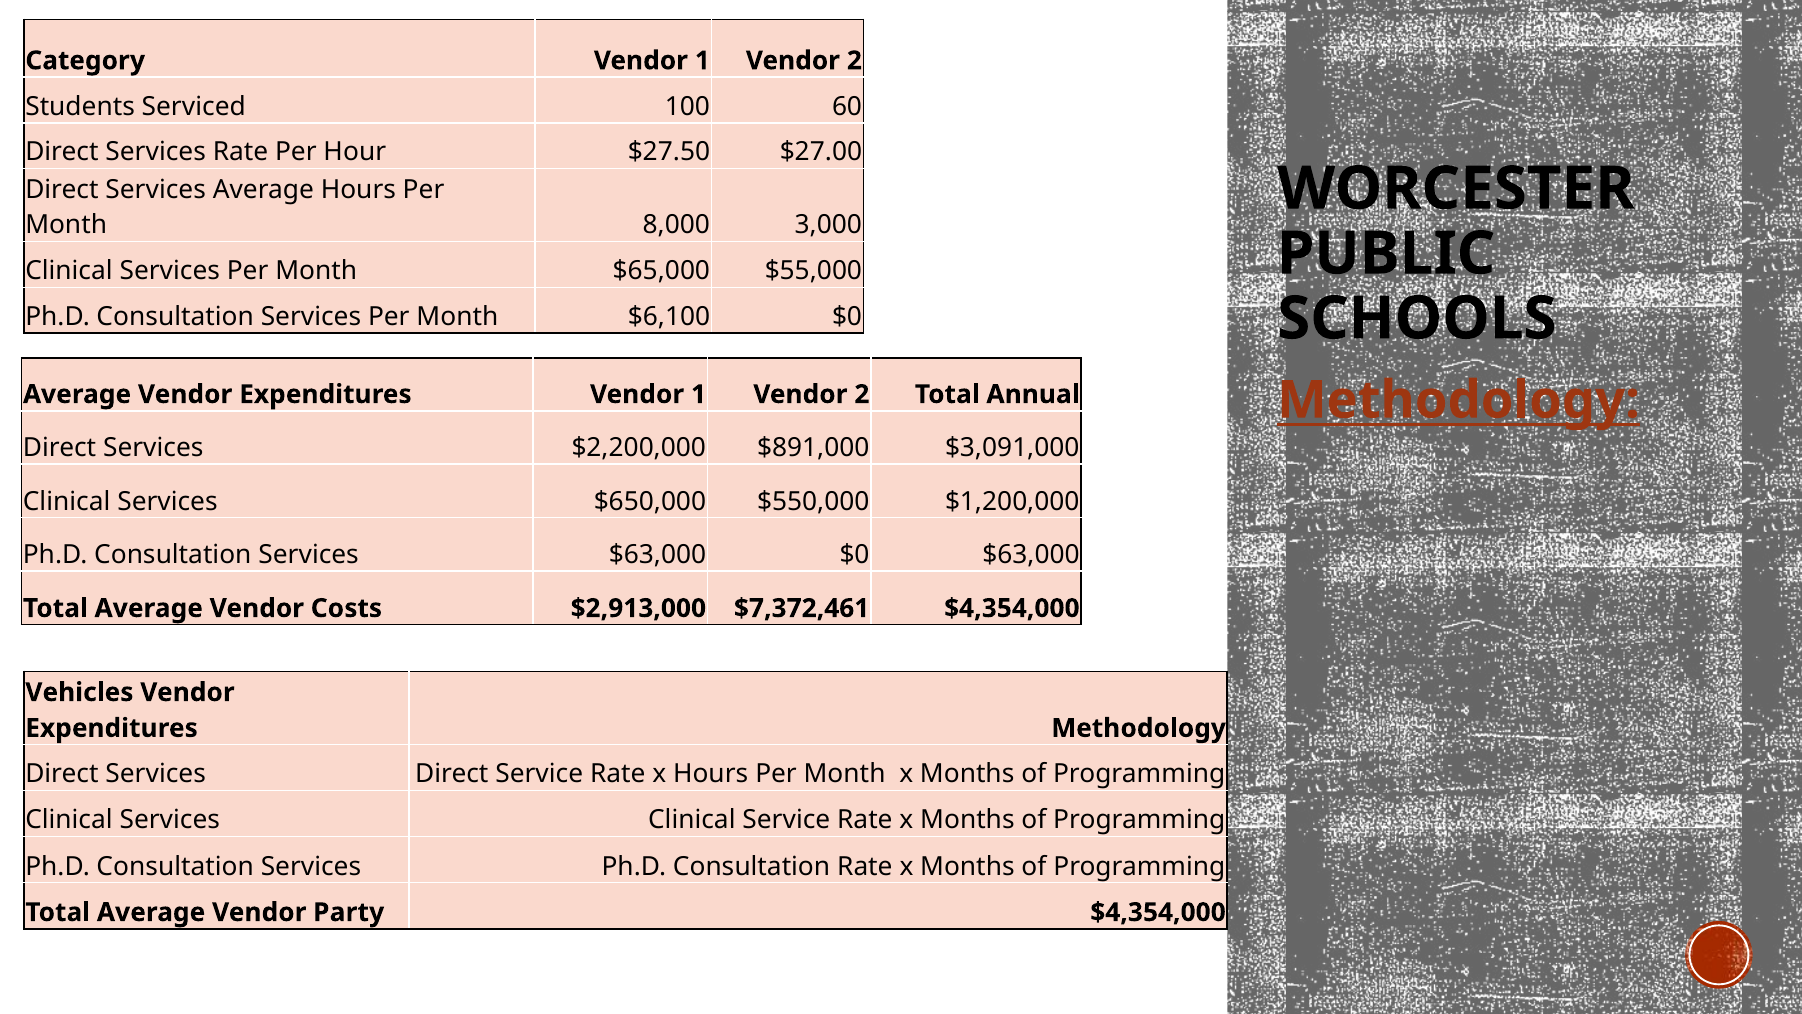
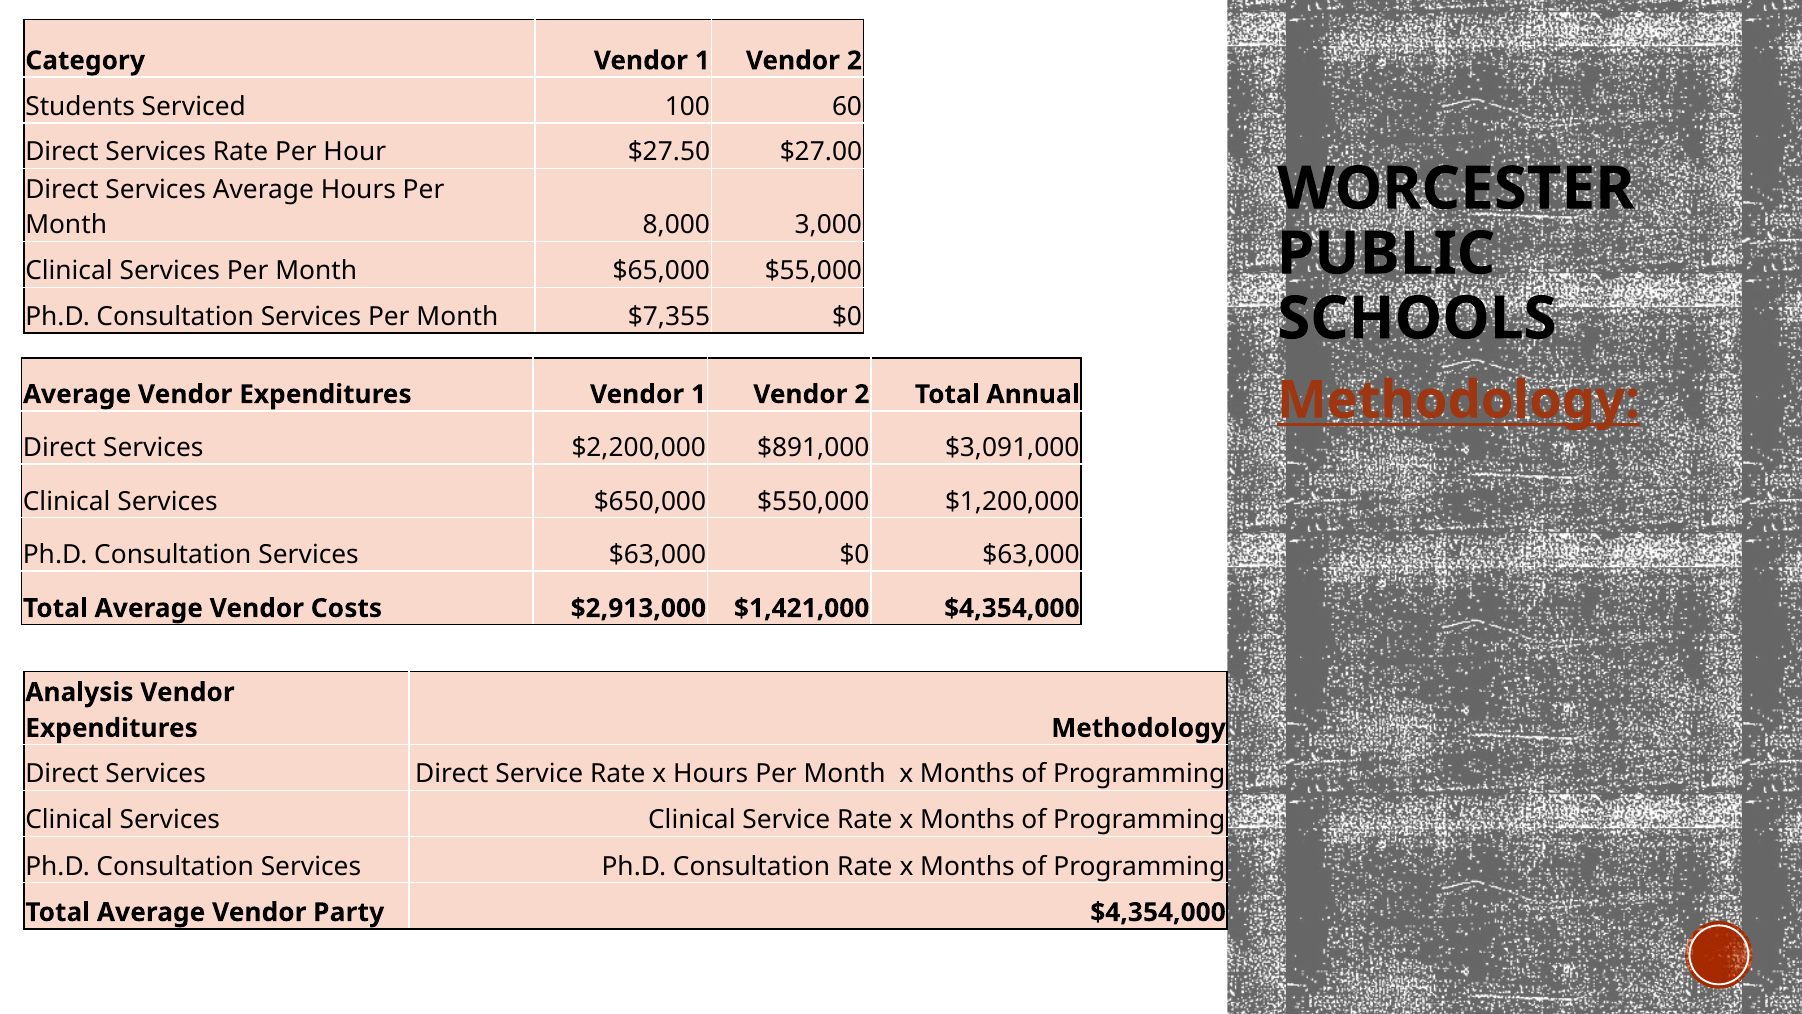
$6,100: $6,100 -> $7,355
$7,372,461: $7,372,461 -> $1,421,000
Vehicles: Vehicles -> Analysis
